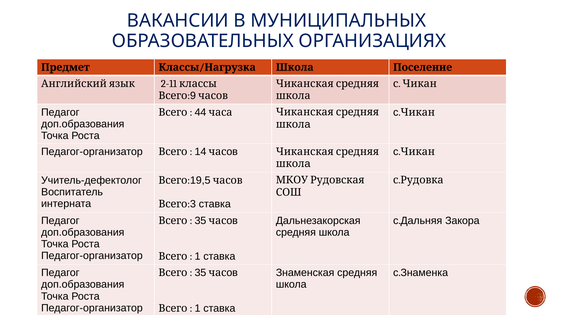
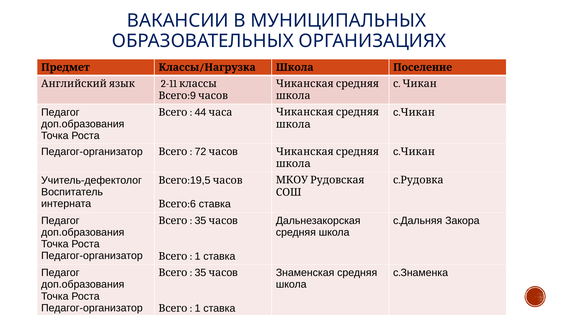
14: 14 -> 72
3: 3 -> 6
